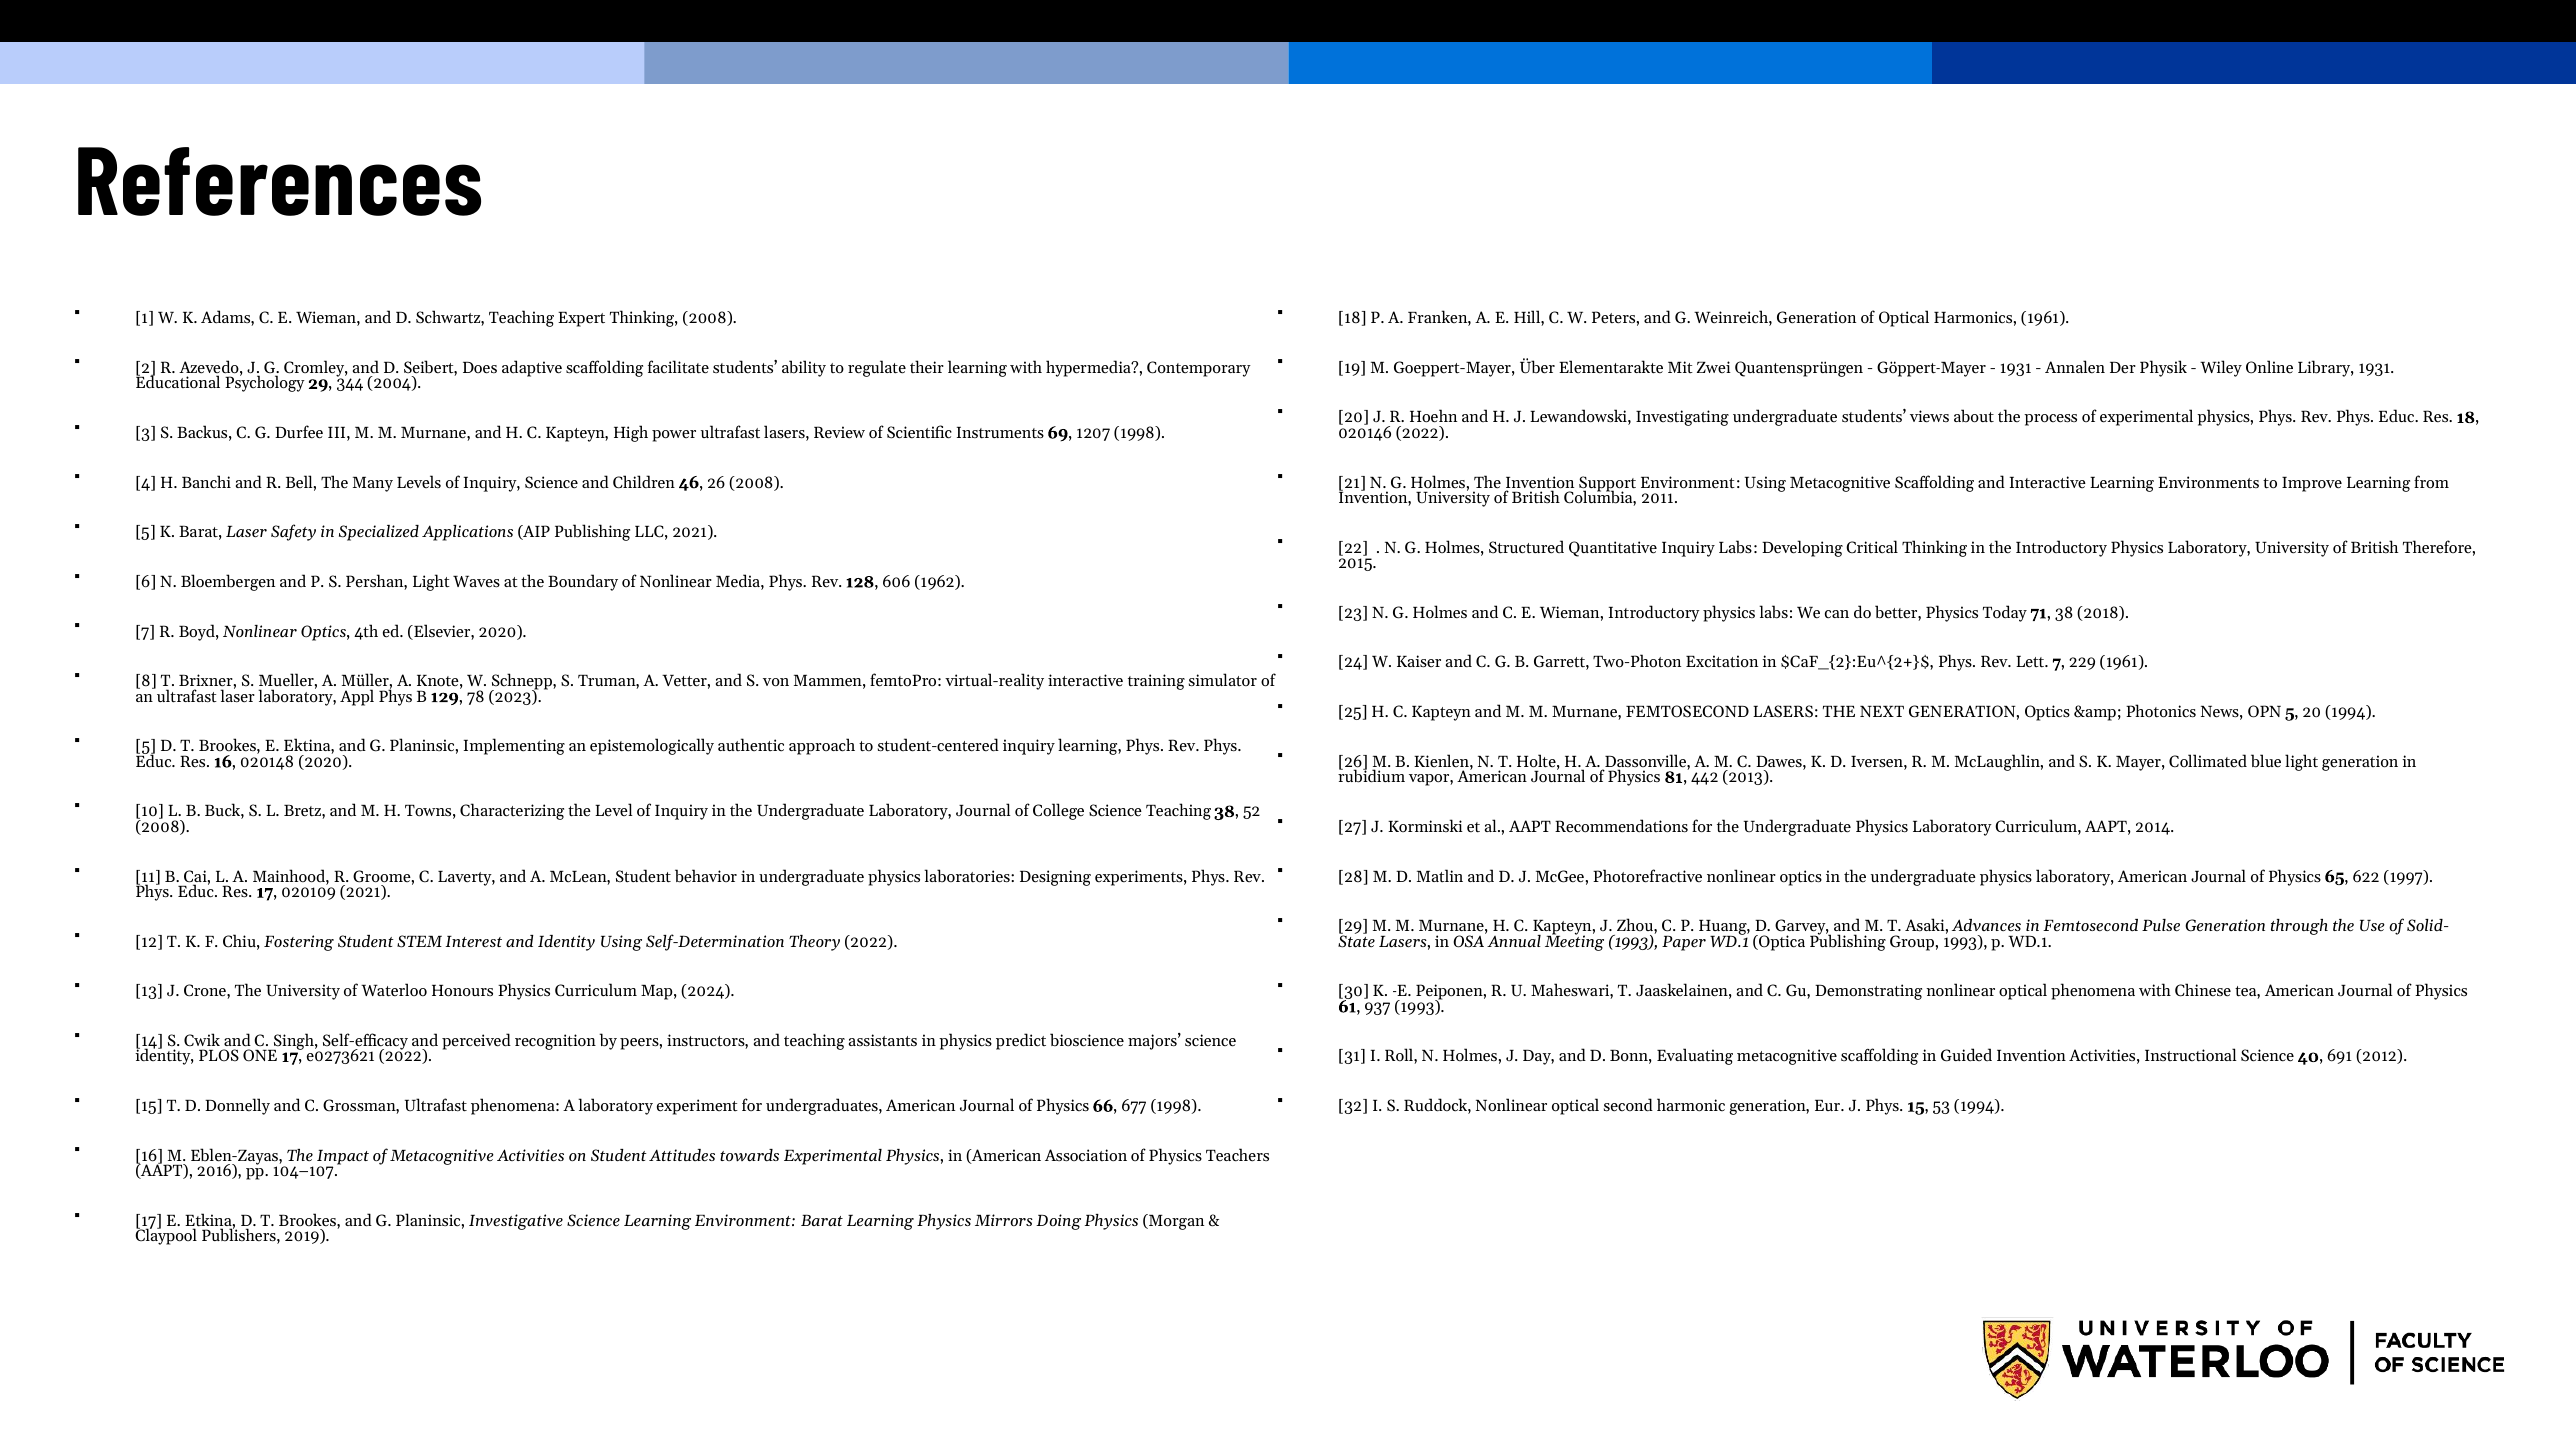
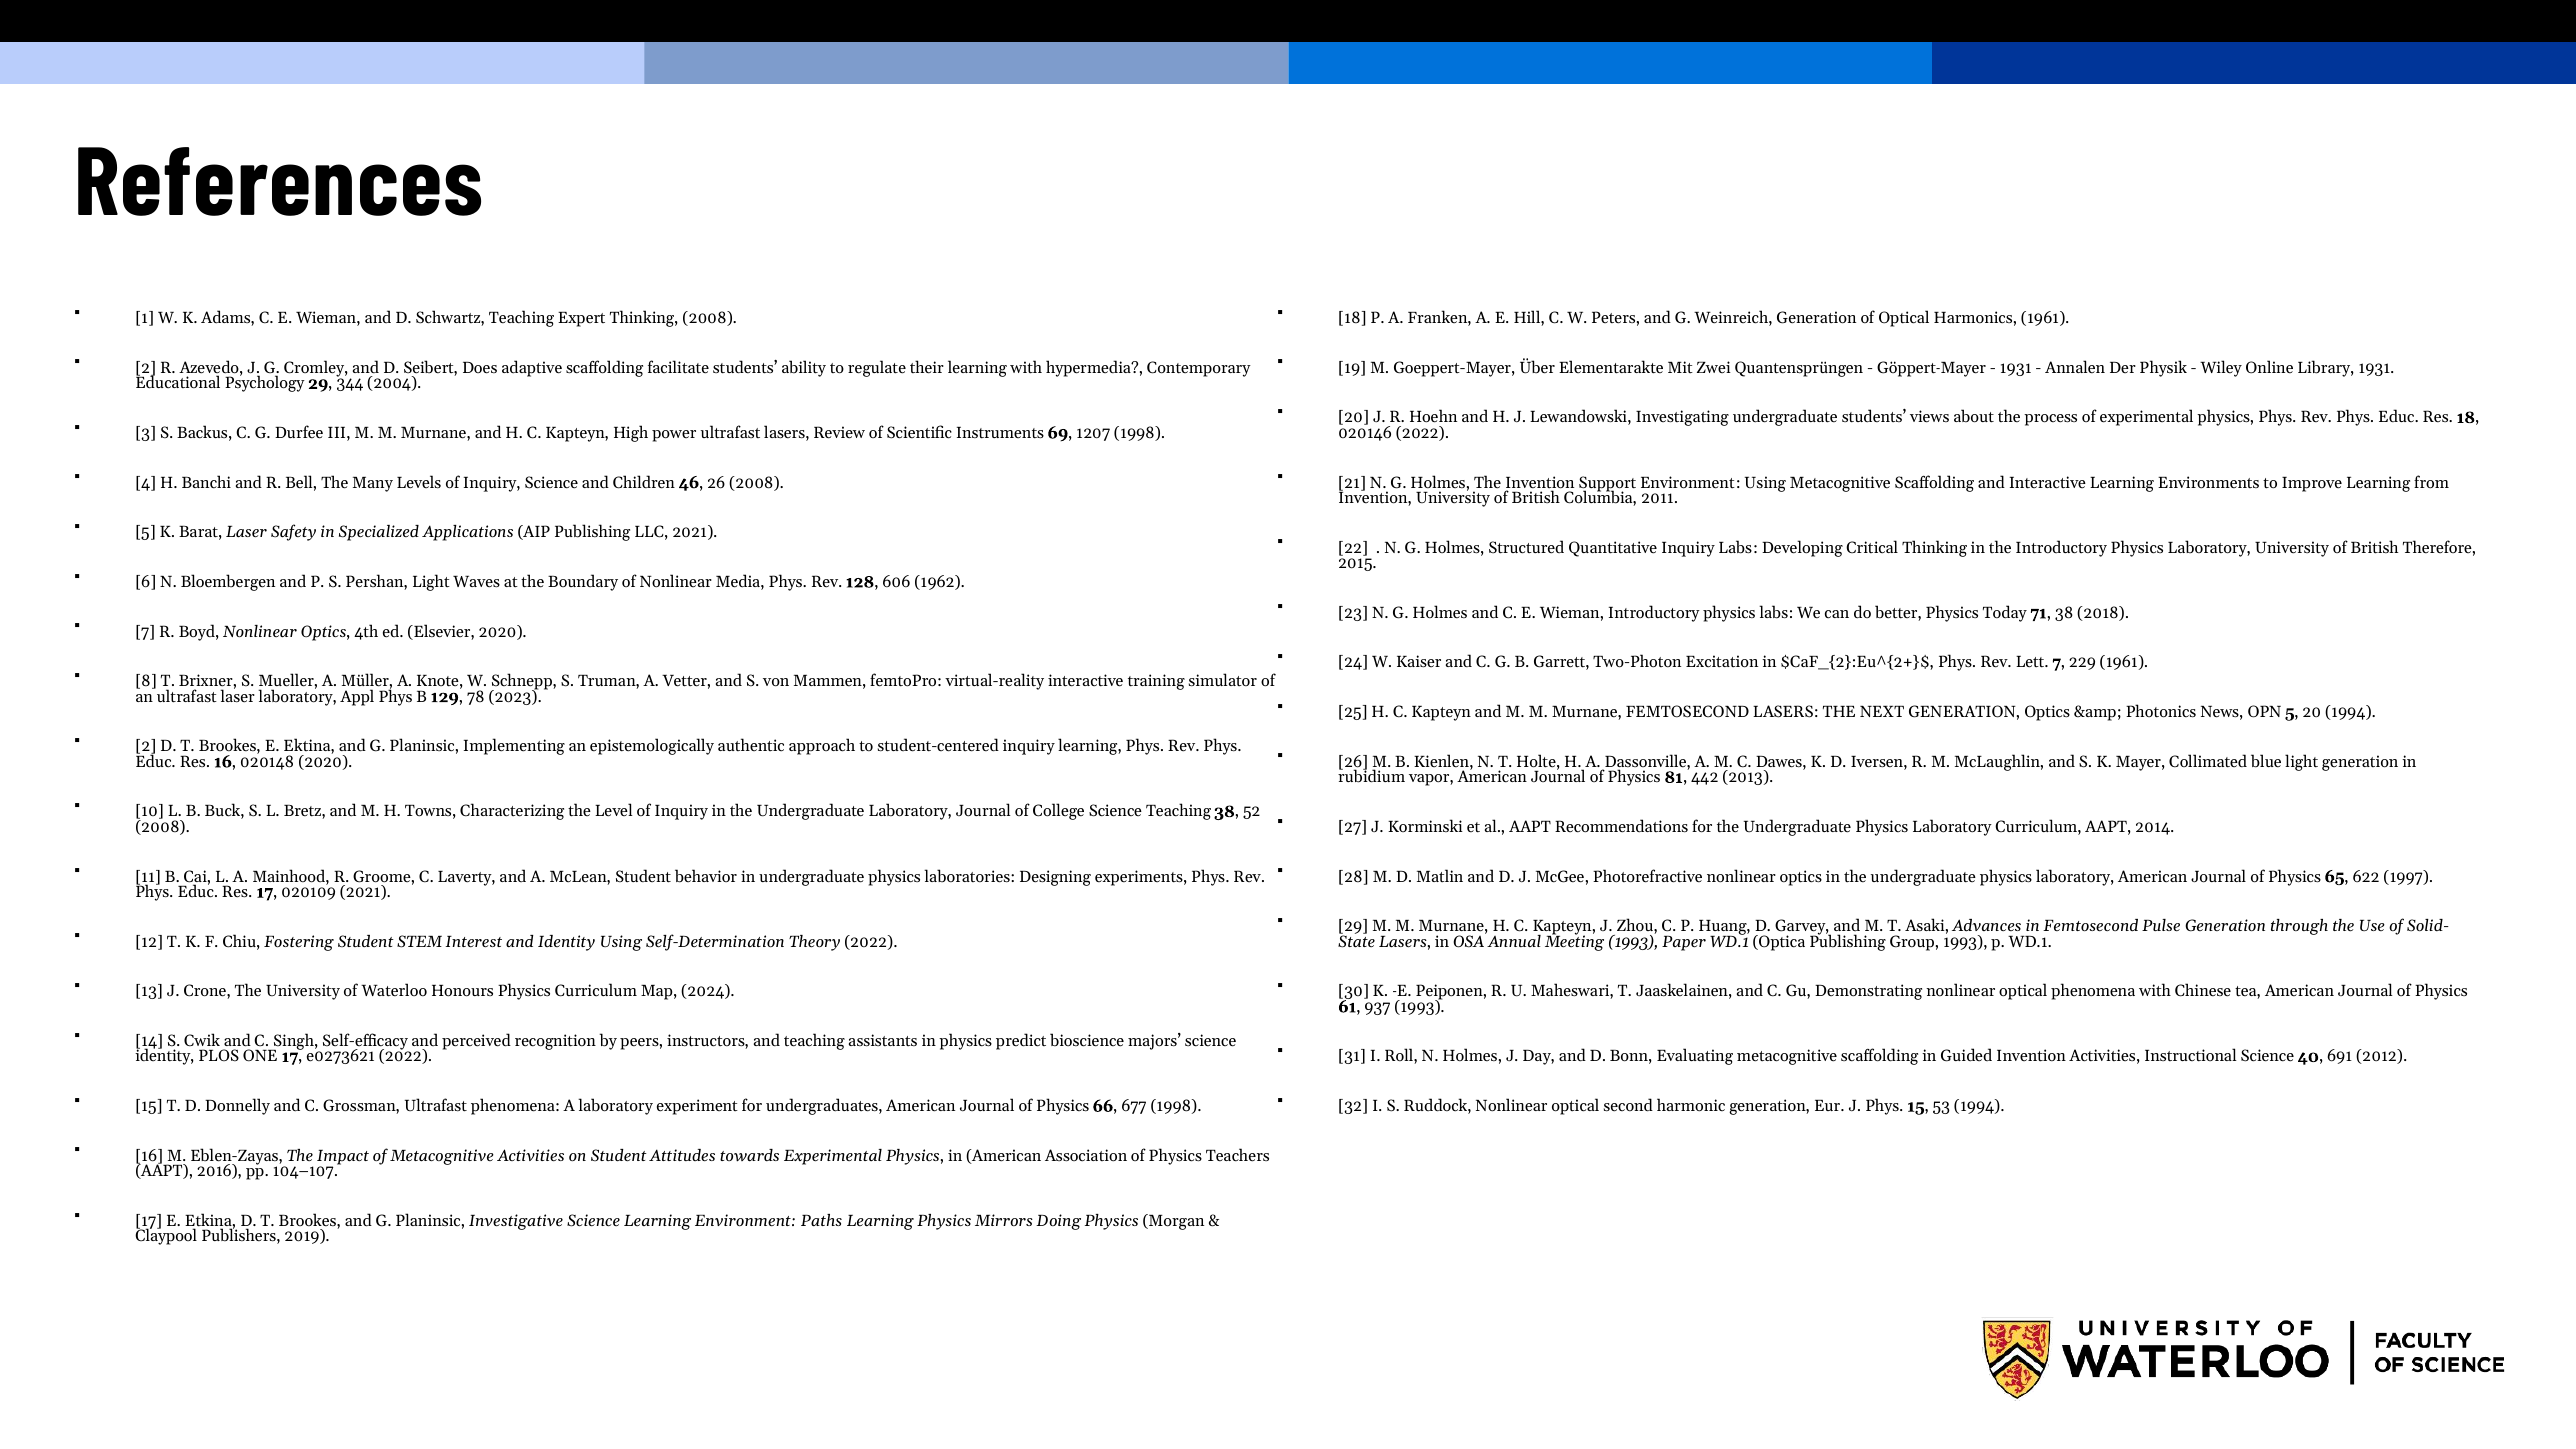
5 at (146, 747): 5 -> 2
Environment Barat: Barat -> Paths
